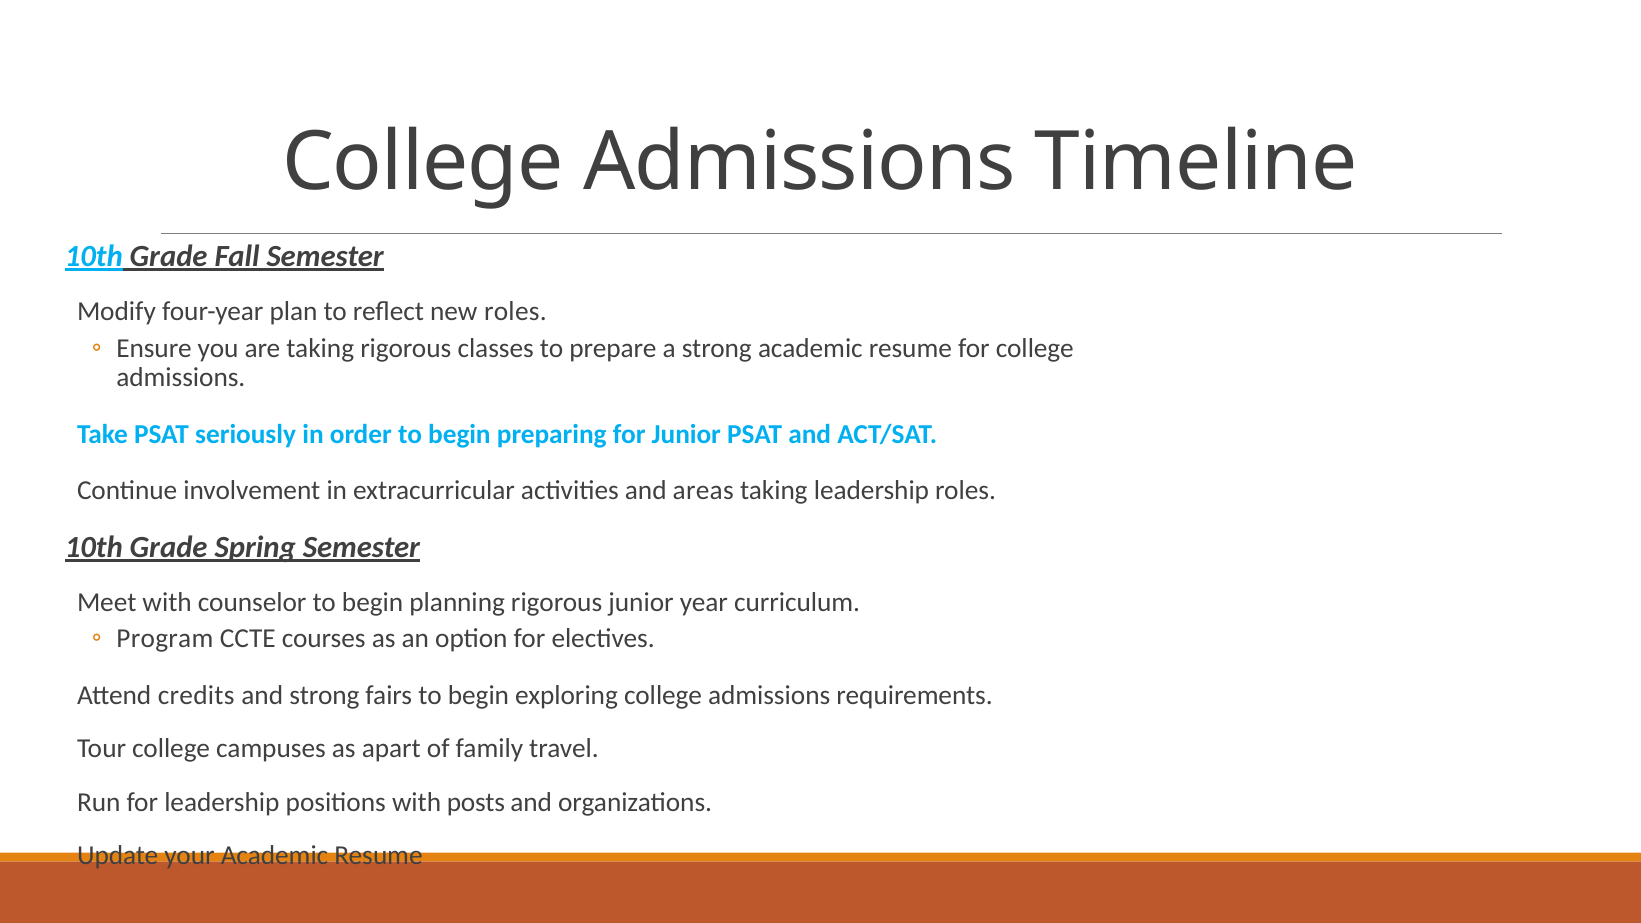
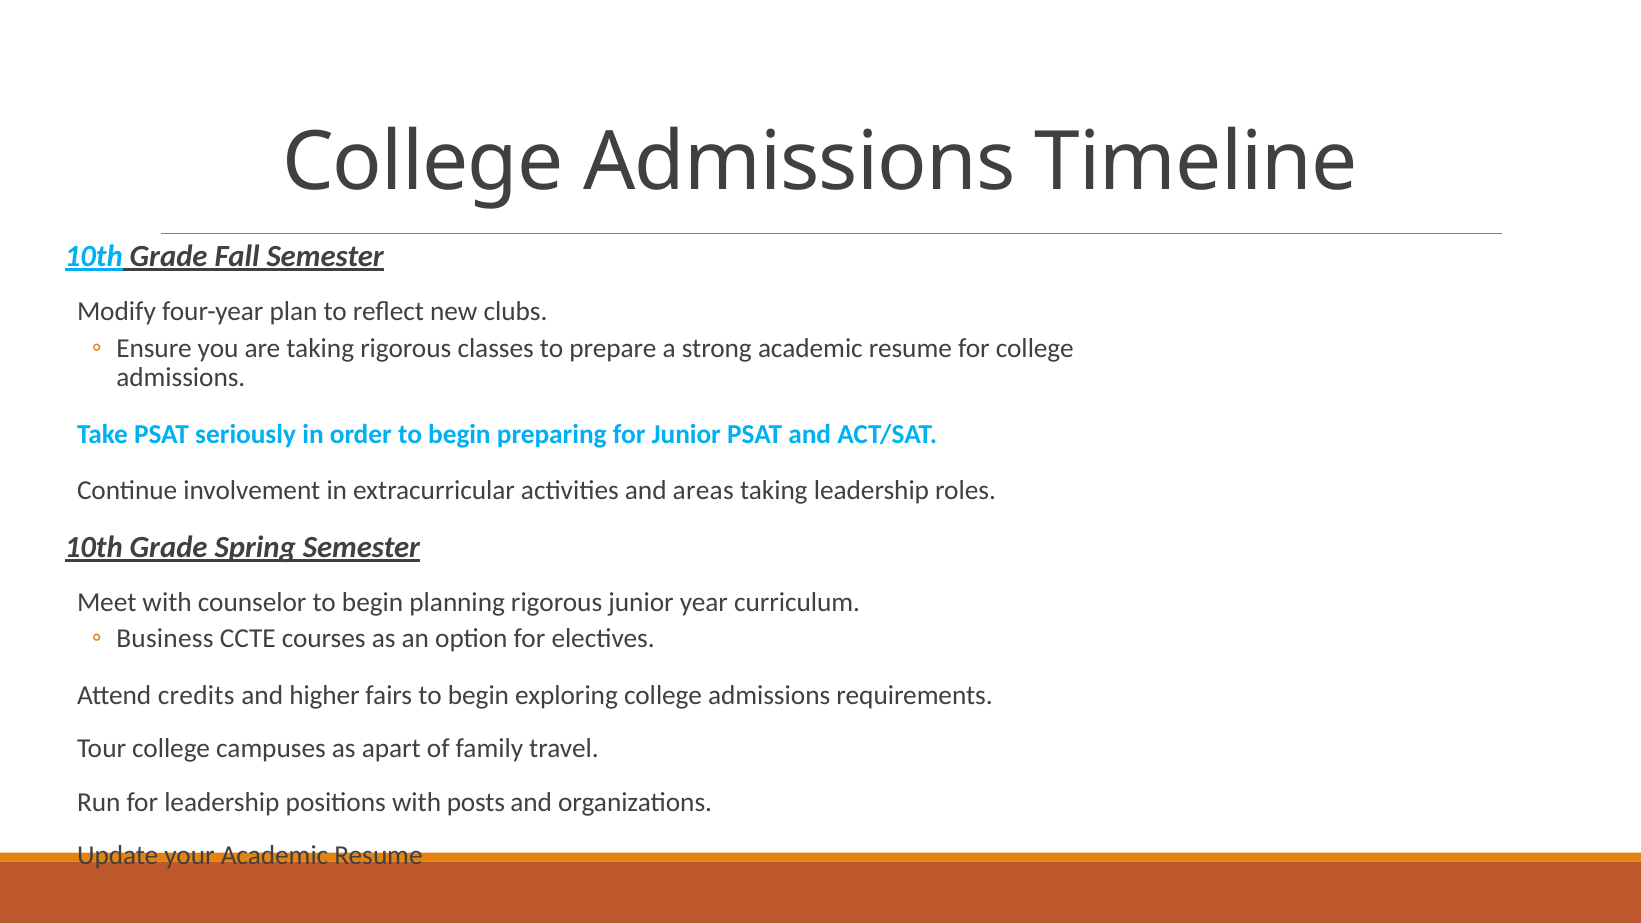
new roles: roles -> clubs
Program: Program -> Business
and strong: strong -> higher
